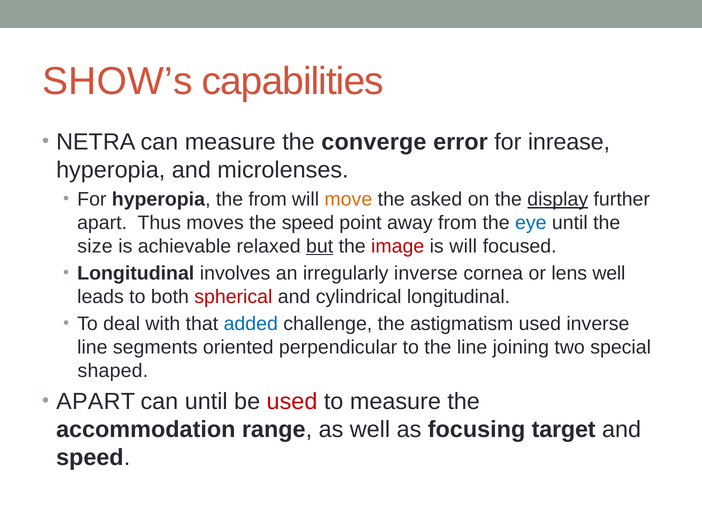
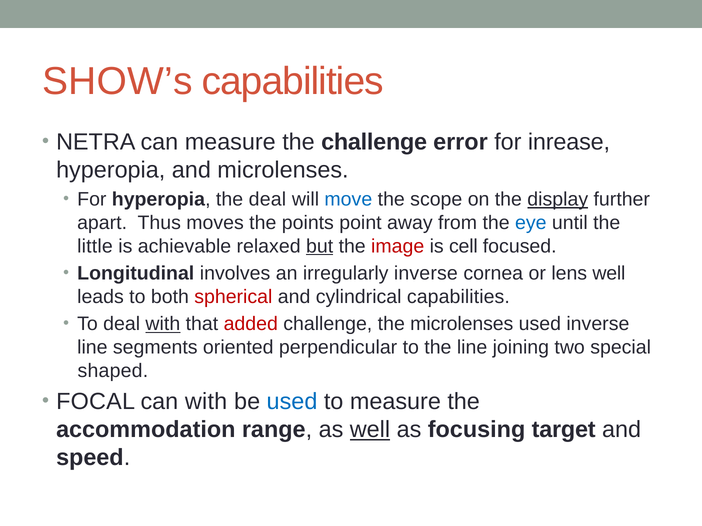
the converge: converge -> challenge
the from: from -> deal
move colour: orange -> blue
asked: asked -> scope
the speed: speed -> points
size: size -> little
is will: will -> cell
cylindrical longitudinal: longitudinal -> capabilities
with at (163, 324) underline: none -> present
added colour: blue -> red
the astigmatism: astigmatism -> microlenses
APART at (96, 402): APART -> FOCAL
can until: until -> with
used at (292, 402) colour: red -> blue
well at (370, 430) underline: none -> present
